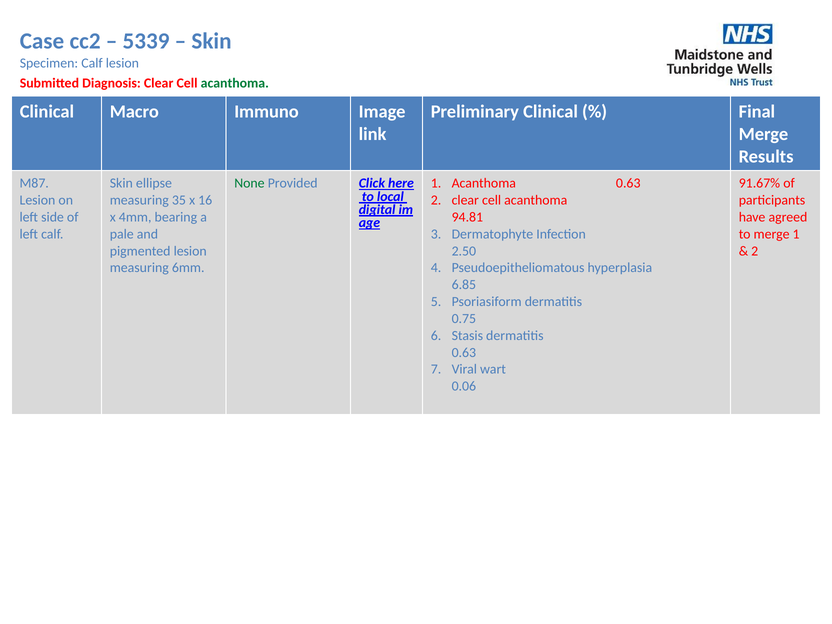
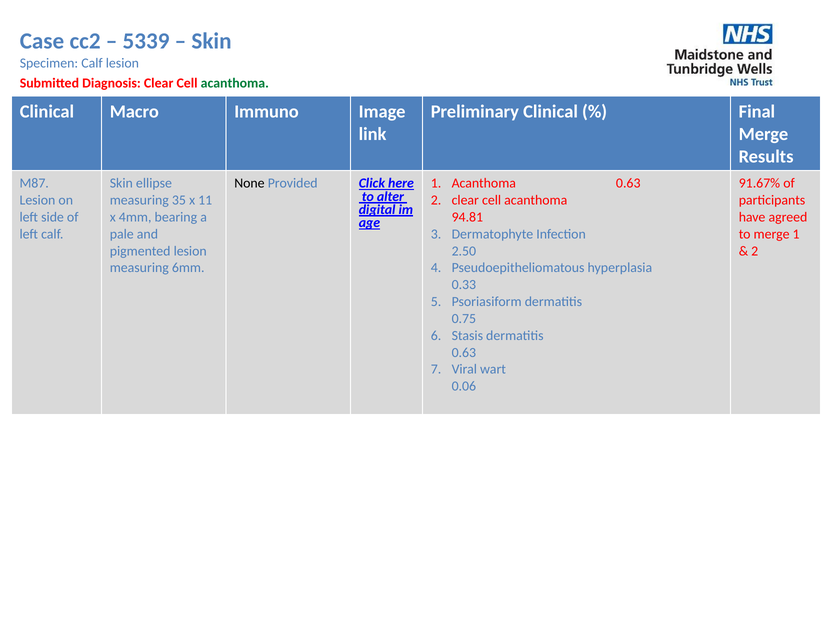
None colour: green -> black
local: local -> alter
16: 16 -> 11
6.85: 6.85 -> 0.33
